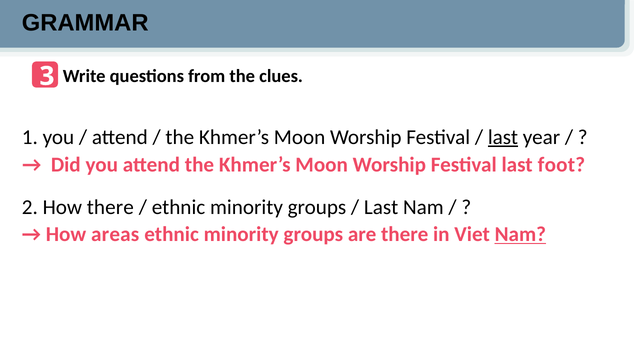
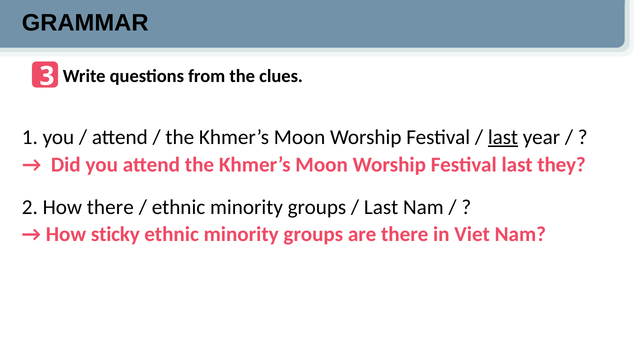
foot: foot -> they
areas: areas -> sticky
Nam at (520, 234) underline: present -> none
